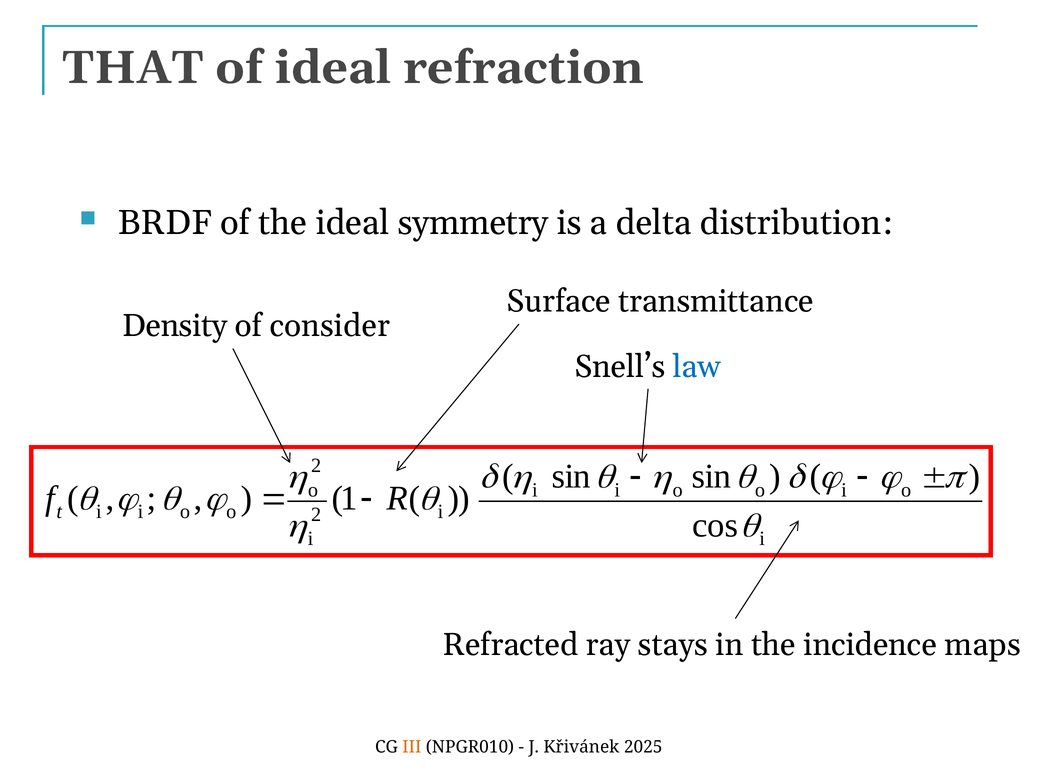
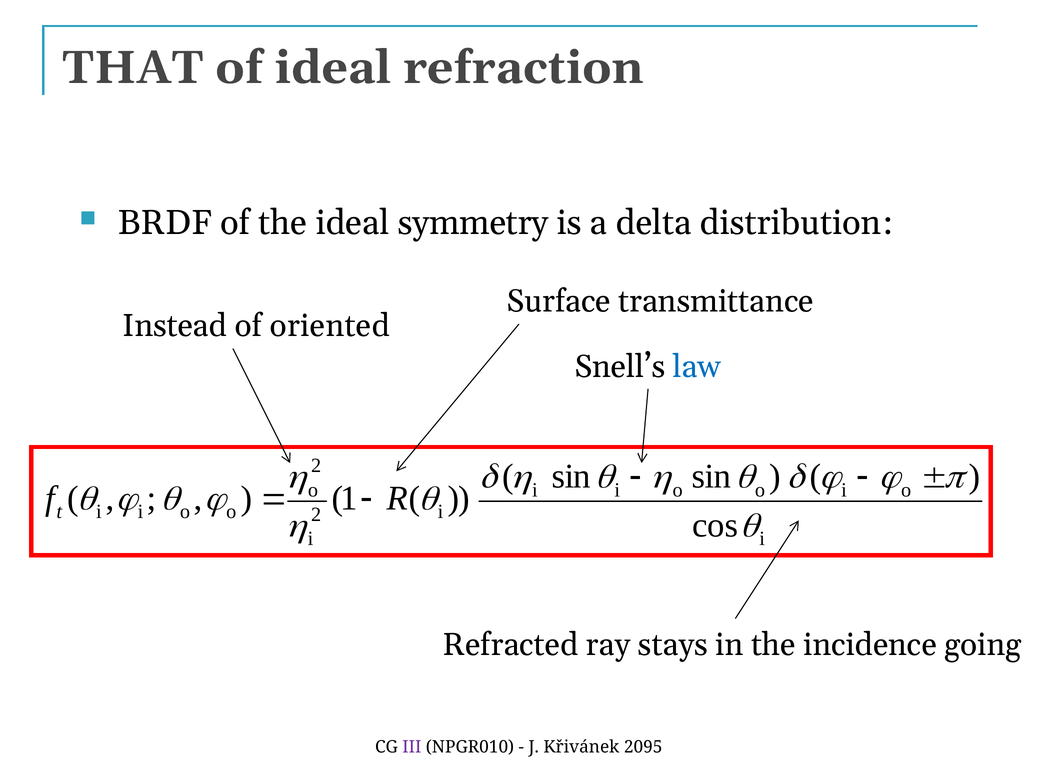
Density: Density -> Instead
consider: consider -> oriented
maps: maps -> going
III colour: orange -> purple
2025: 2025 -> 2095
